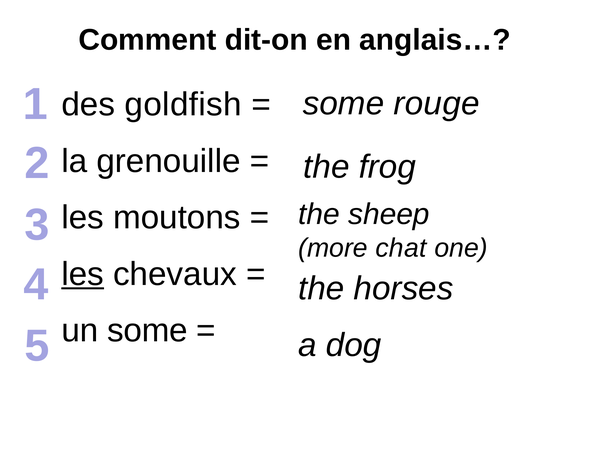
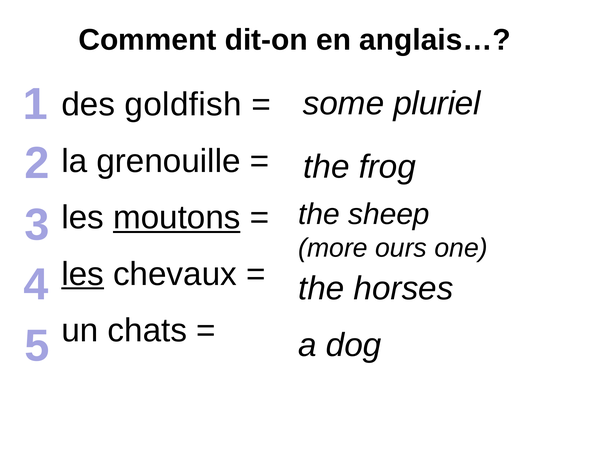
rouge: rouge -> pluriel
moutons underline: none -> present
chat: chat -> ours
un some: some -> chats
